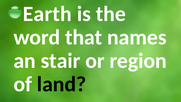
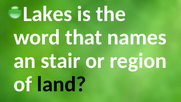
Earth: Earth -> Lakes
